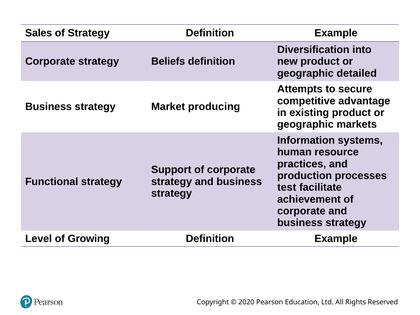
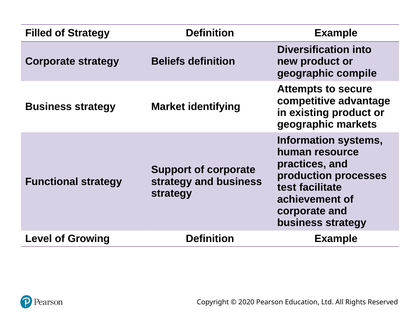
Sales: Sales -> Filled
detailed: detailed -> compile
producing: producing -> identifying
